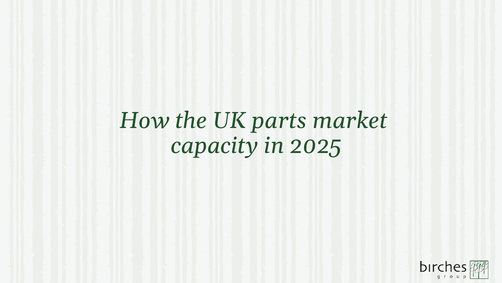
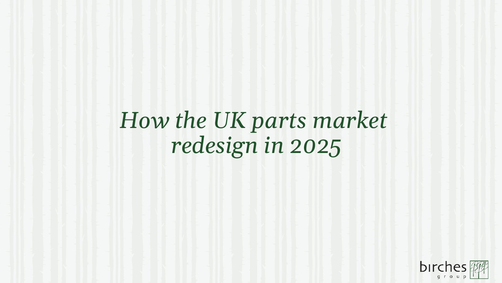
capacity: capacity -> redesign
